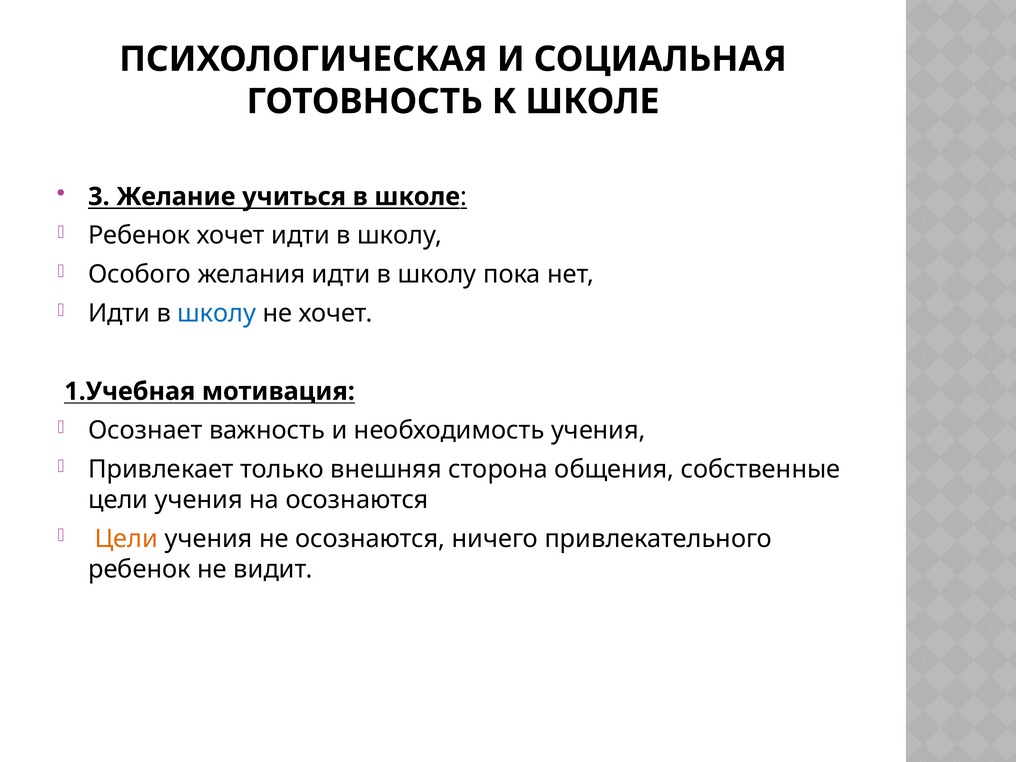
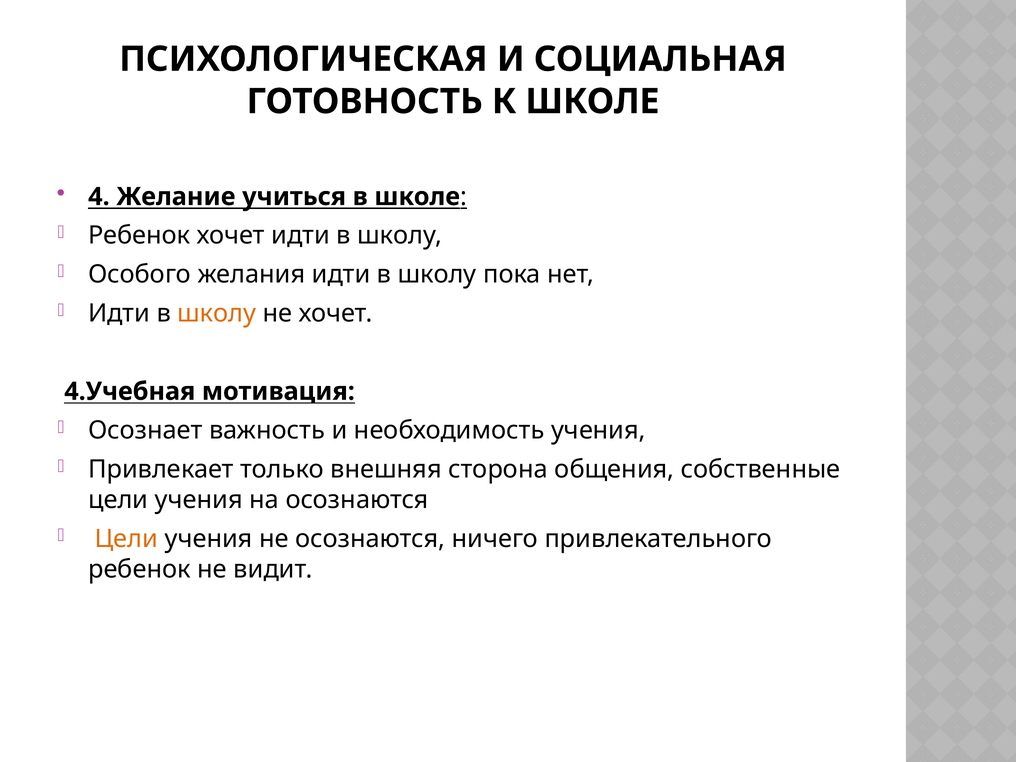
3: 3 -> 4
школу at (217, 314) colour: blue -> orange
1.Учебная: 1.Учебная -> 4.Учебная
